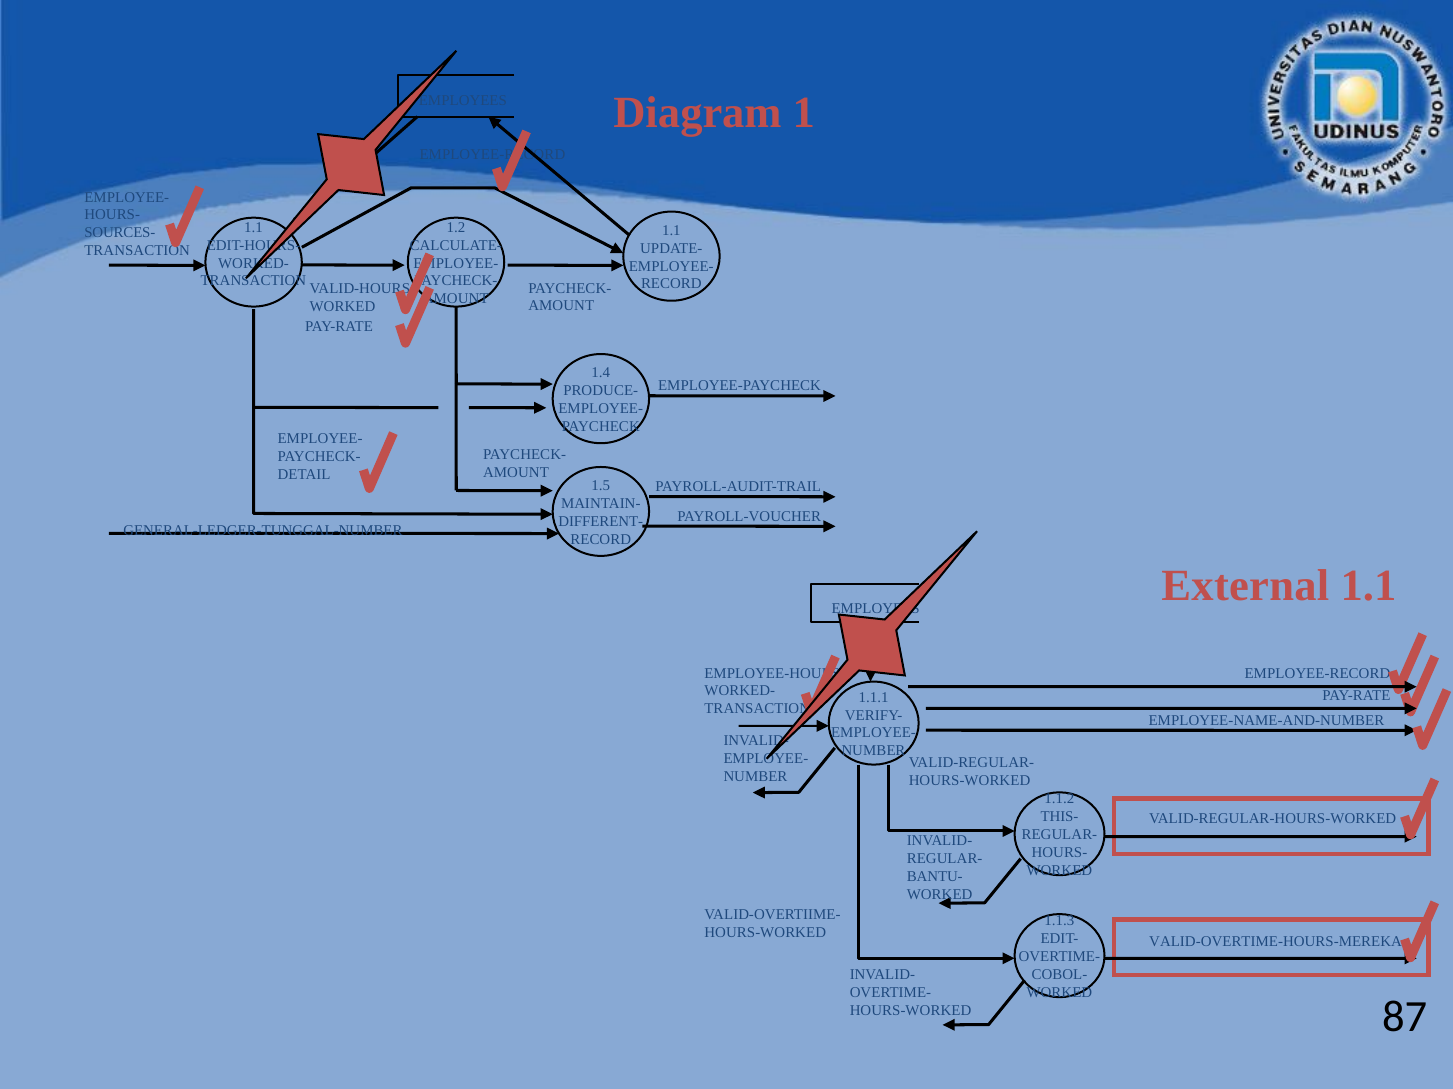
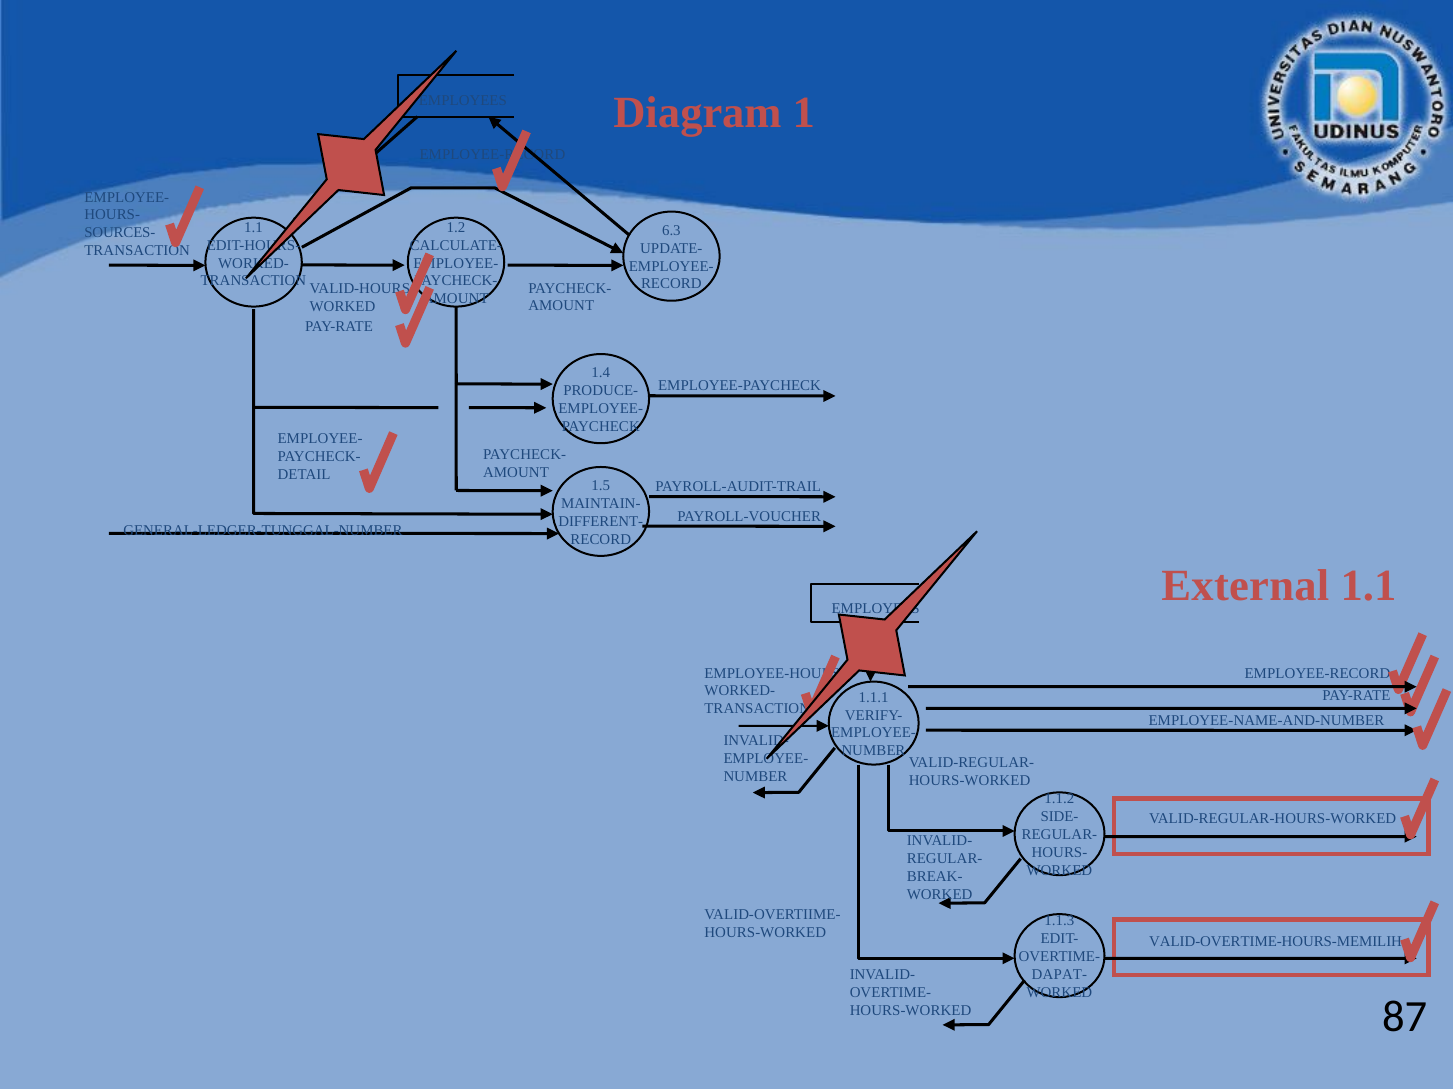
1.1 at (671, 230): 1.1 -> 6.3
THIS-: THIS- -> SIDE-
BANTU-: BANTU- -> BREAK-
VALID-OVERTIME-HOURS-MEREKA: VALID-OVERTIME-HOURS-MEREKA -> VALID-OVERTIME-HOURS-MEMILIH
COBOL-: COBOL- -> DAPAT-
